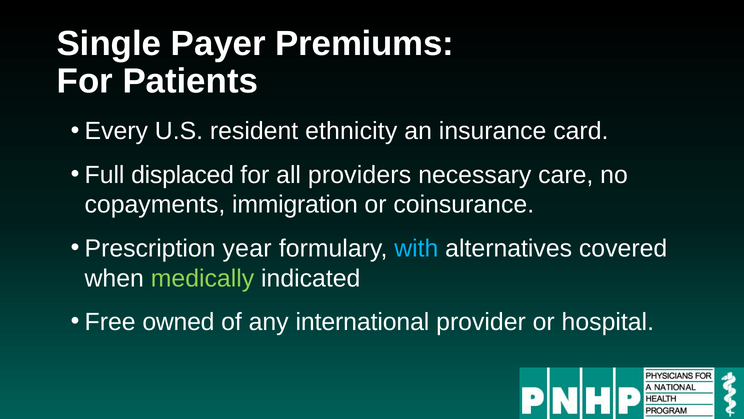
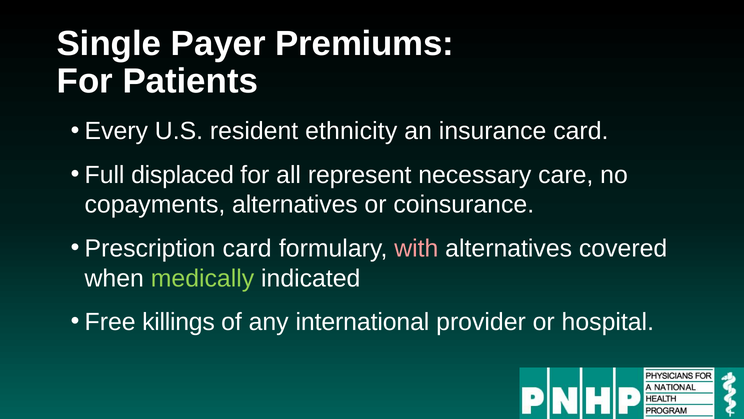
providers: providers -> represent
copayments immigration: immigration -> alternatives
Prescription year: year -> card
with colour: light blue -> pink
owned: owned -> killings
